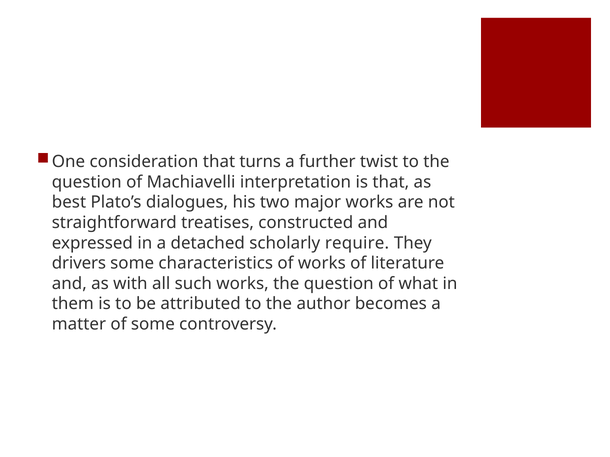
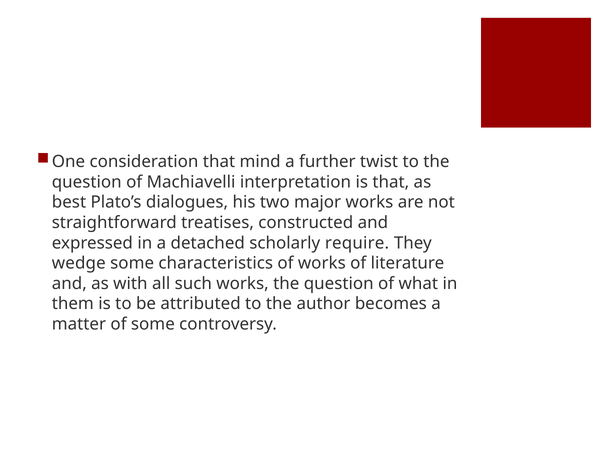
turns: turns -> mind
drivers: drivers -> wedge
